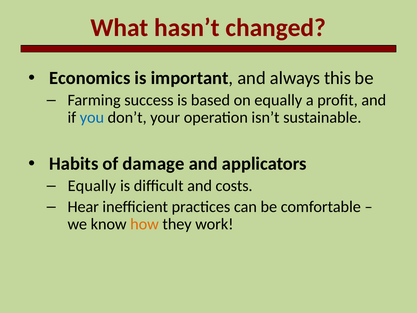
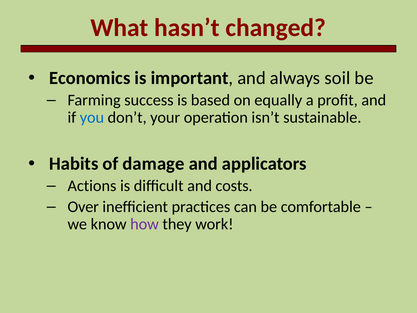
this: this -> soil
Equally at (92, 186): Equally -> Actions
Hear: Hear -> Over
how colour: orange -> purple
